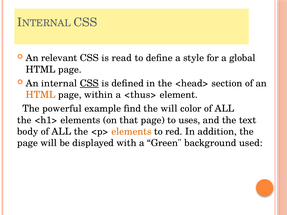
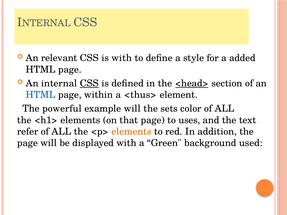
is read: read -> with
global: global -> added
<head> underline: none -> present
HTML at (41, 95) colour: orange -> blue
example find: find -> will
the will: will -> sets
body: body -> refer
